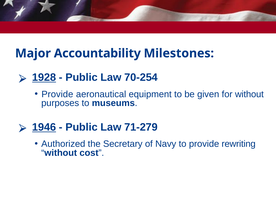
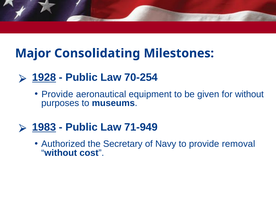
Accountability: Accountability -> Consolidating
1946: 1946 -> 1983
71-279: 71-279 -> 71-949
rewriting: rewriting -> removal
